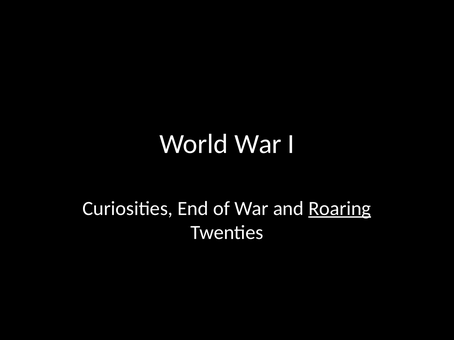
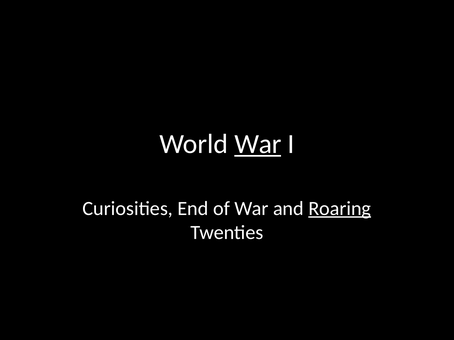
War at (258, 144) underline: none -> present
